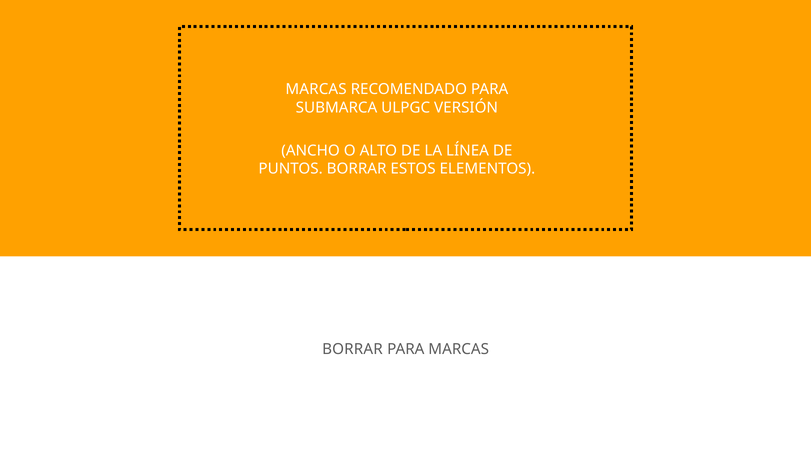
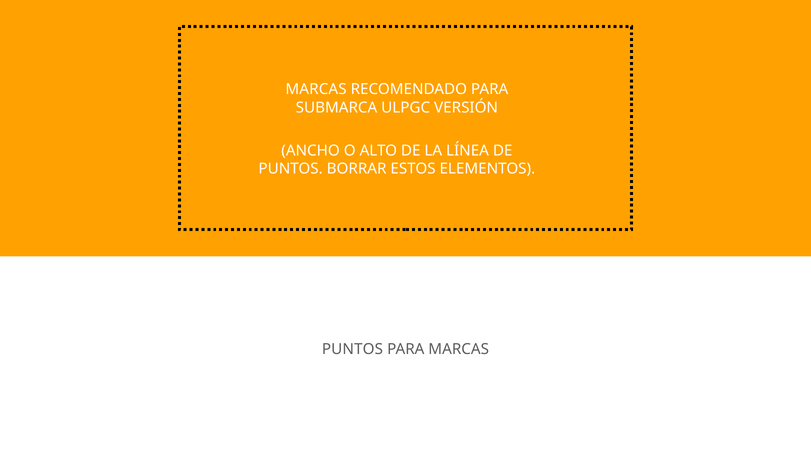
BORRAR at (352, 349): BORRAR -> PUNTOS
